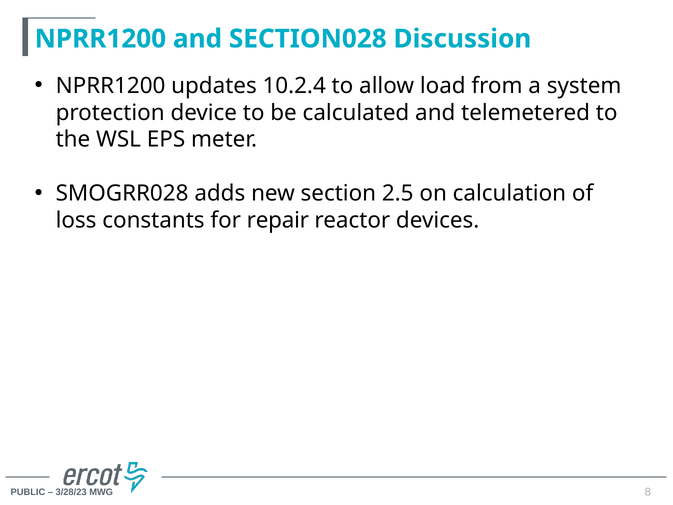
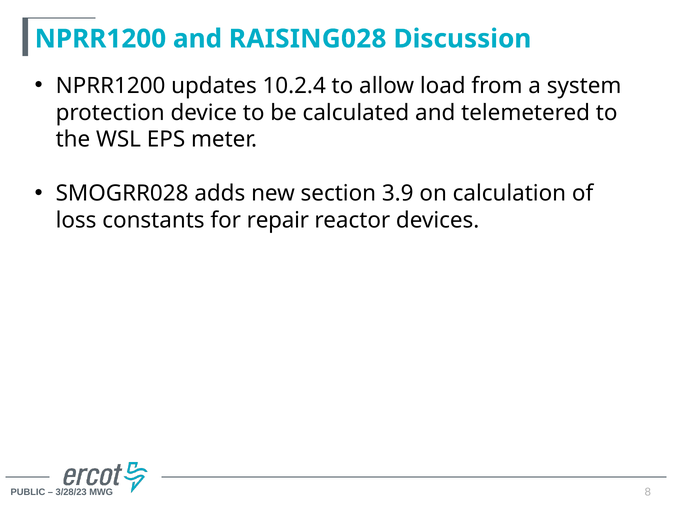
SECTION028: SECTION028 -> RAISING028
2.5: 2.5 -> 3.9
